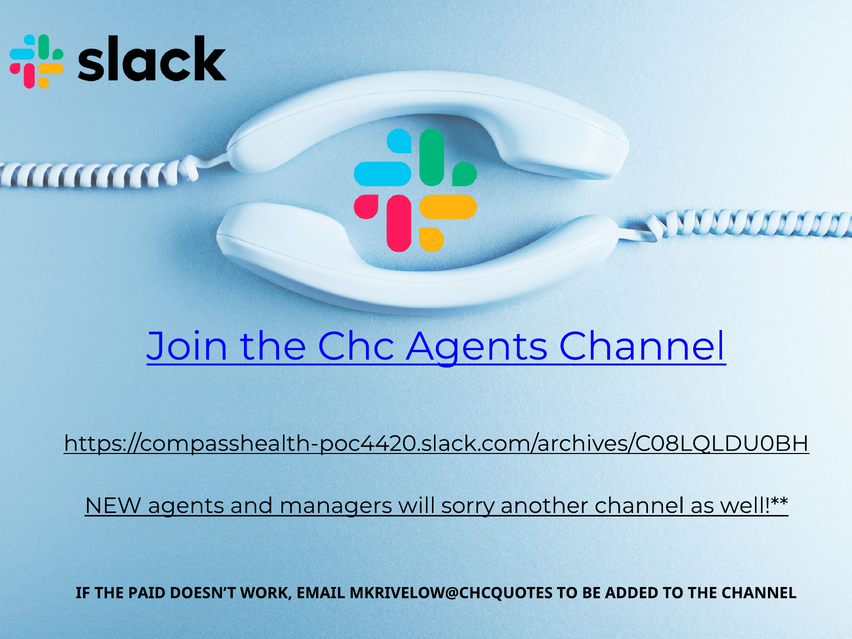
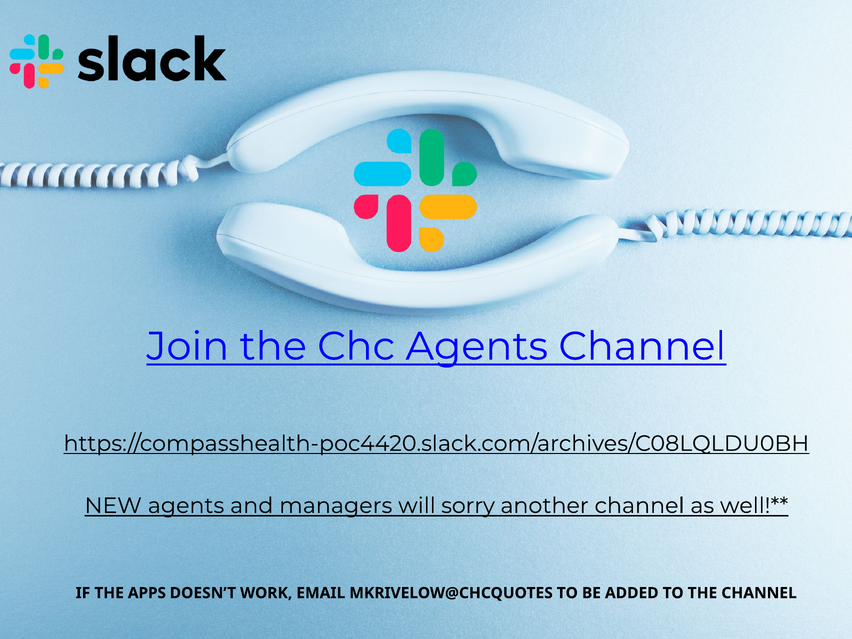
PAID: PAID -> APPS
